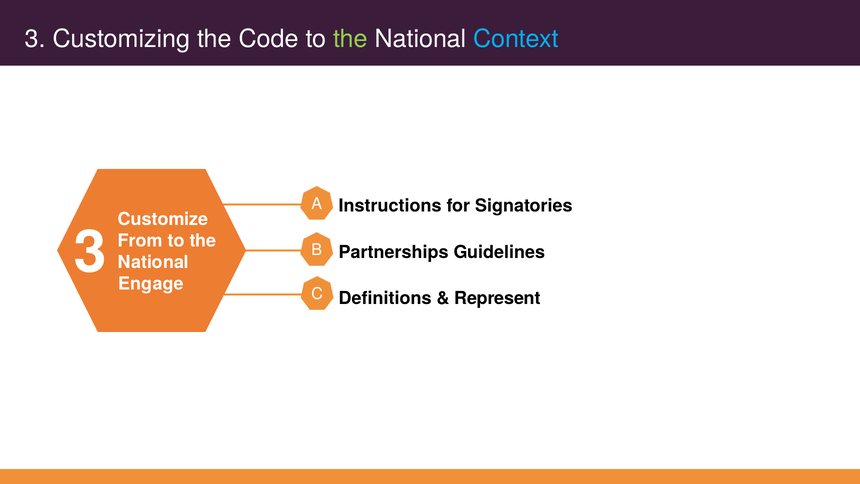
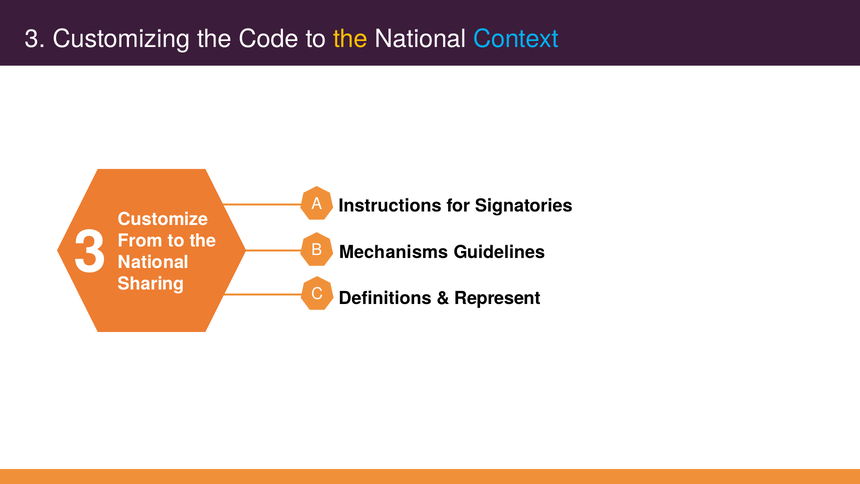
the at (350, 39) colour: light green -> yellow
Partnerships: Partnerships -> Mechanisms
Engage: Engage -> Sharing
